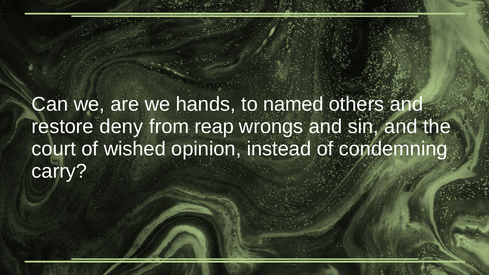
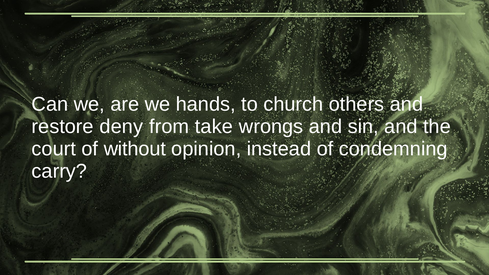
named: named -> church
reap: reap -> take
wished: wished -> without
